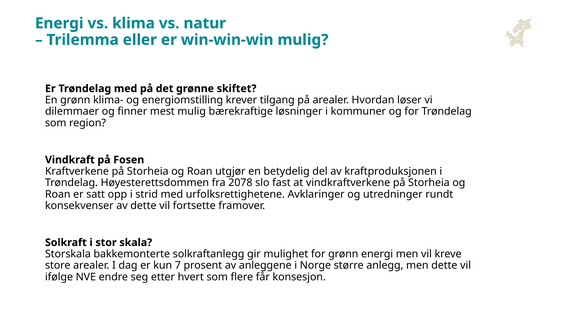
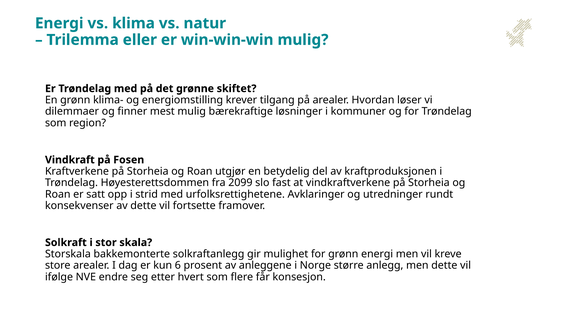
2078: 2078 -> 2099
7: 7 -> 6
